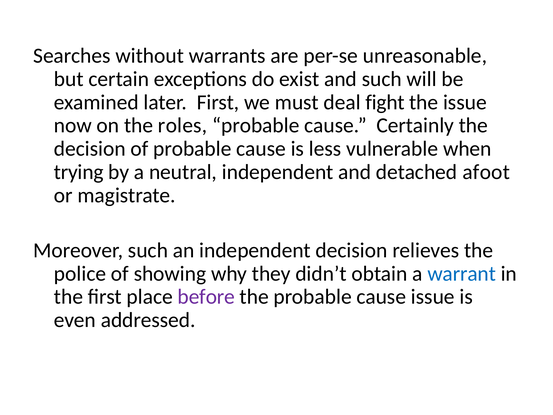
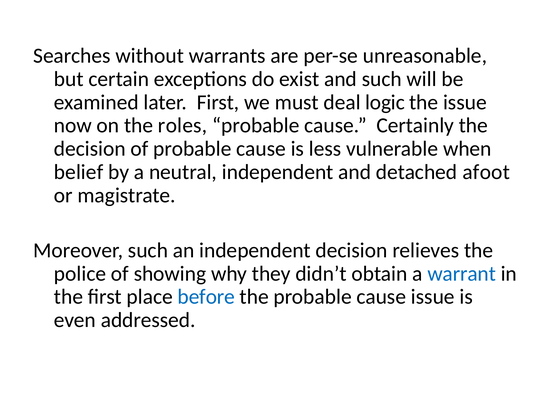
fight: fight -> logic
trying: trying -> belief
before colour: purple -> blue
